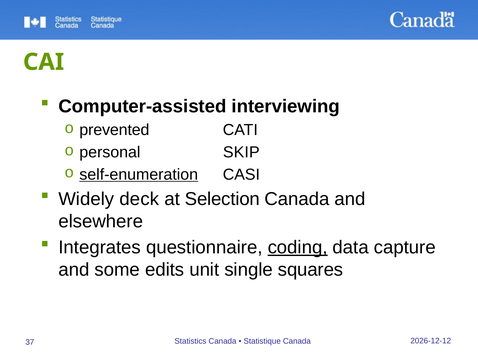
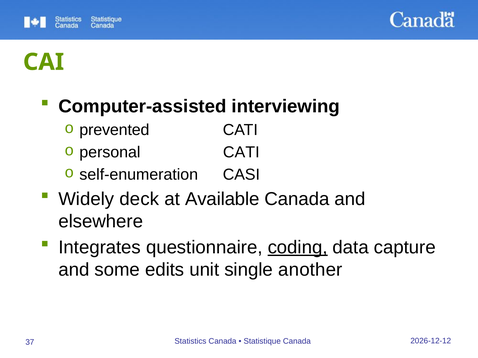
personal SKIP: SKIP -> CATI
self-enumeration underline: present -> none
Selection: Selection -> Available
squares: squares -> another
